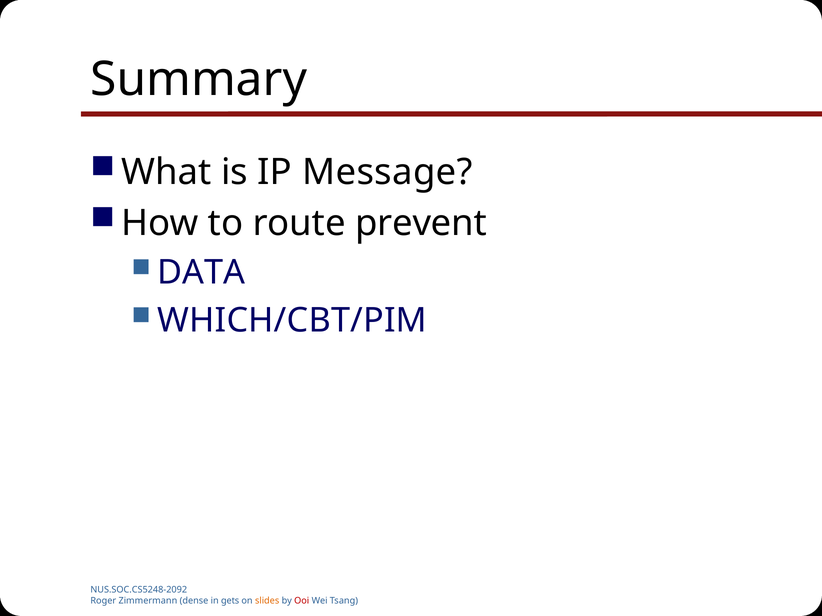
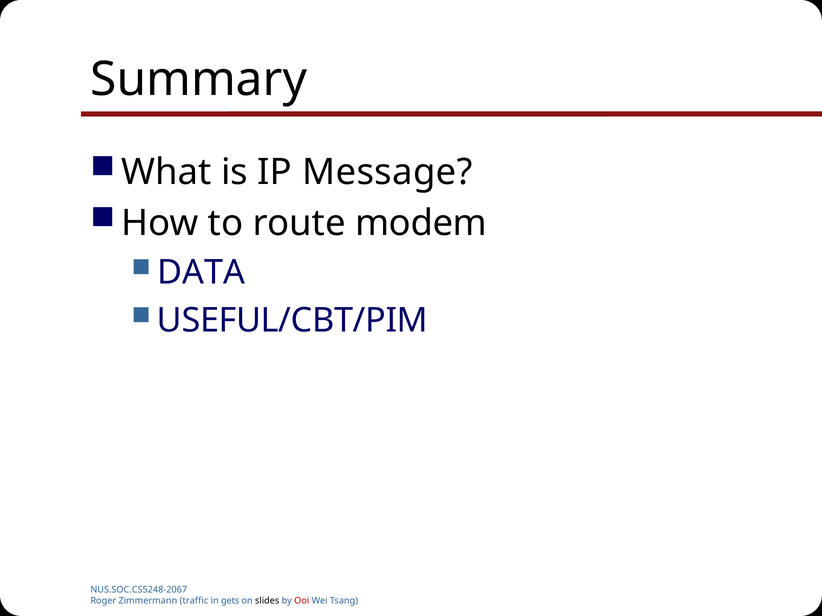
prevent: prevent -> modem
WHICH/CBT/PIM: WHICH/CBT/PIM -> USEFUL/CBT/PIM
NUS.SOC.CS5248-2092: NUS.SOC.CS5248-2092 -> NUS.SOC.CS5248-2067
dense: dense -> traffic
slides colour: orange -> black
